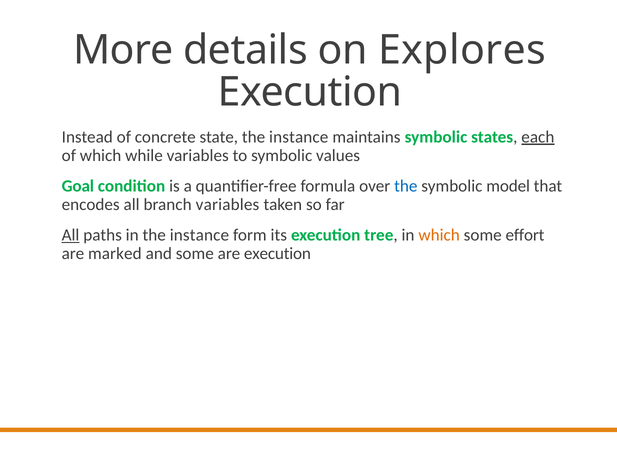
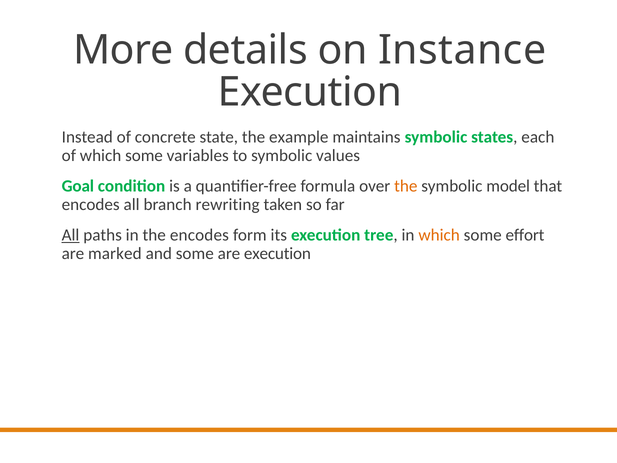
Explores: Explores -> Instance
state the instance: instance -> example
each underline: present -> none
of which while: while -> some
the at (406, 186) colour: blue -> orange
branch variables: variables -> rewriting
in the instance: instance -> encodes
